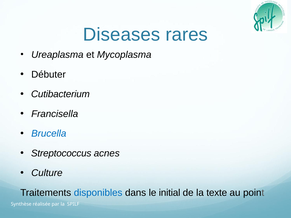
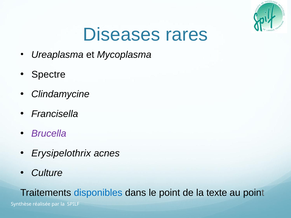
Débuter: Débuter -> Spectre
Cutibacterium: Cutibacterium -> Clindamycine
Brucella colour: blue -> purple
Streptococcus: Streptococcus -> Erysipelothrix
le initial: initial -> point
